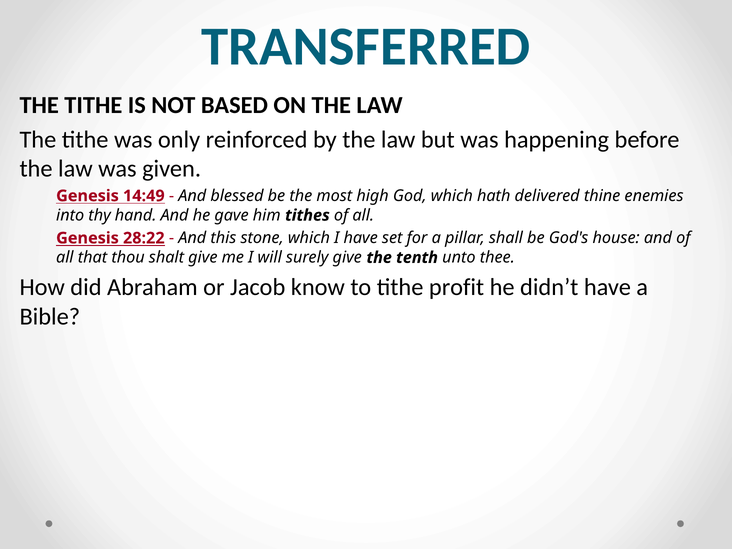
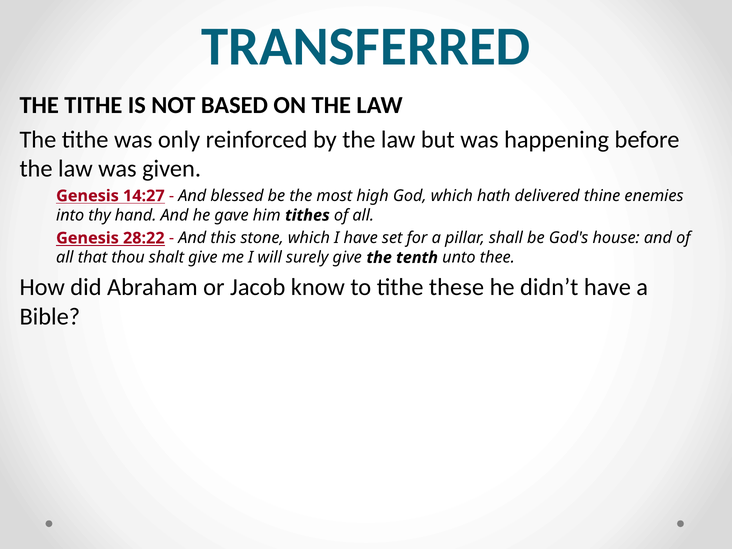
14:49: 14:49 -> 14:27
profit: profit -> these
